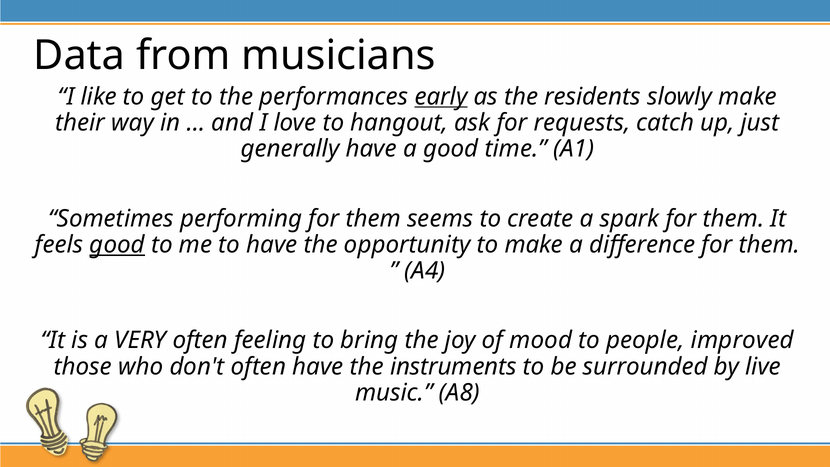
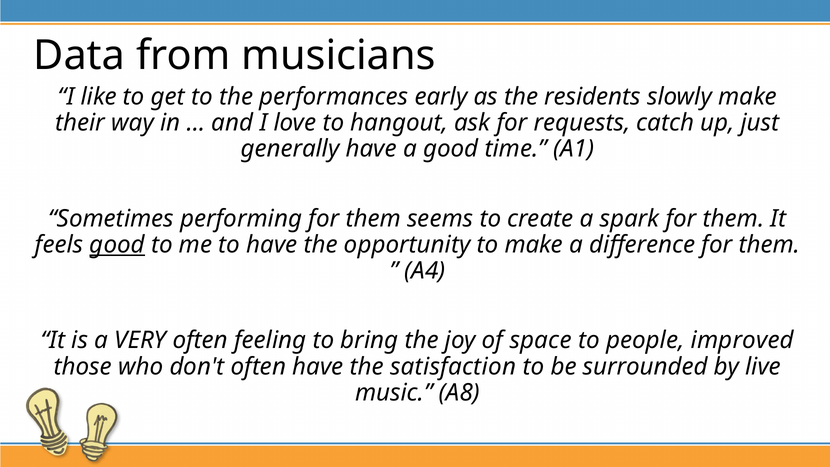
early underline: present -> none
mood: mood -> space
instruments: instruments -> satisfaction
